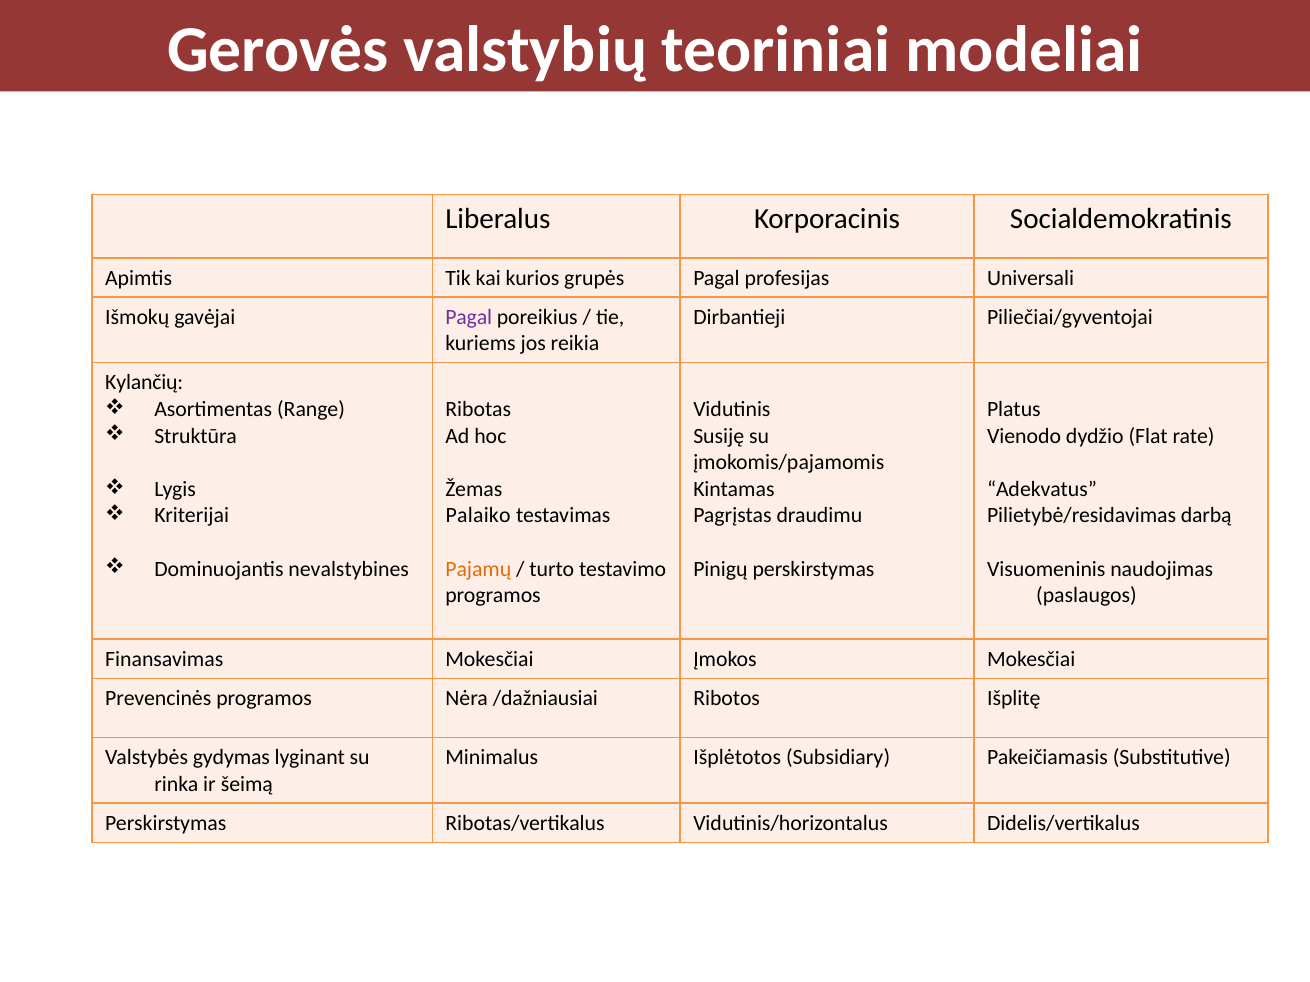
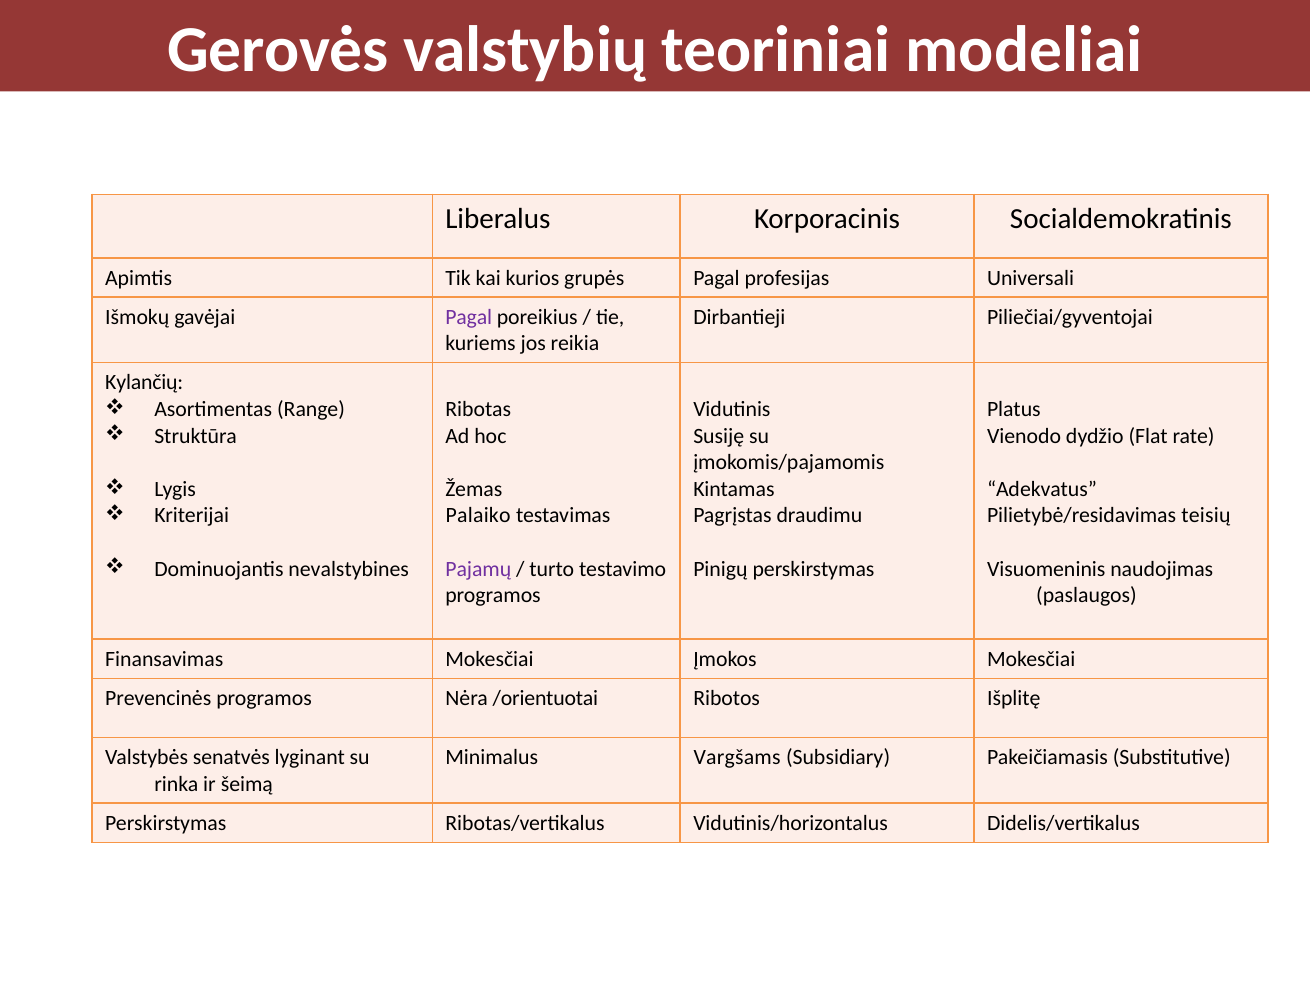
darbą: darbą -> teisių
Pajamų colour: orange -> purple
/dažniausiai: /dažniausiai -> /orientuotai
gydymas: gydymas -> senatvės
Išplėtotos: Išplėtotos -> Vargšams
